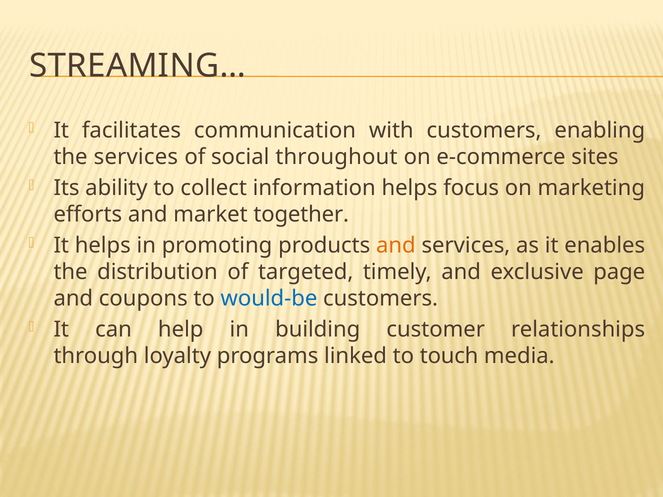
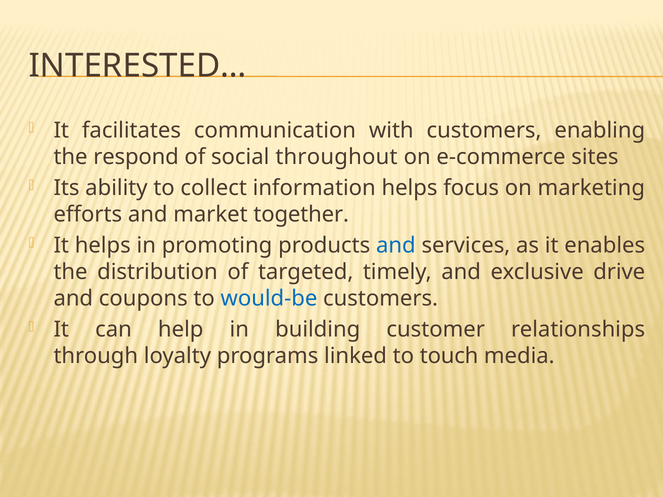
STREAMING…: STREAMING… -> INTERESTED…
the services: services -> respond
and at (396, 246) colour: orange -> blue
page: page -> drive
